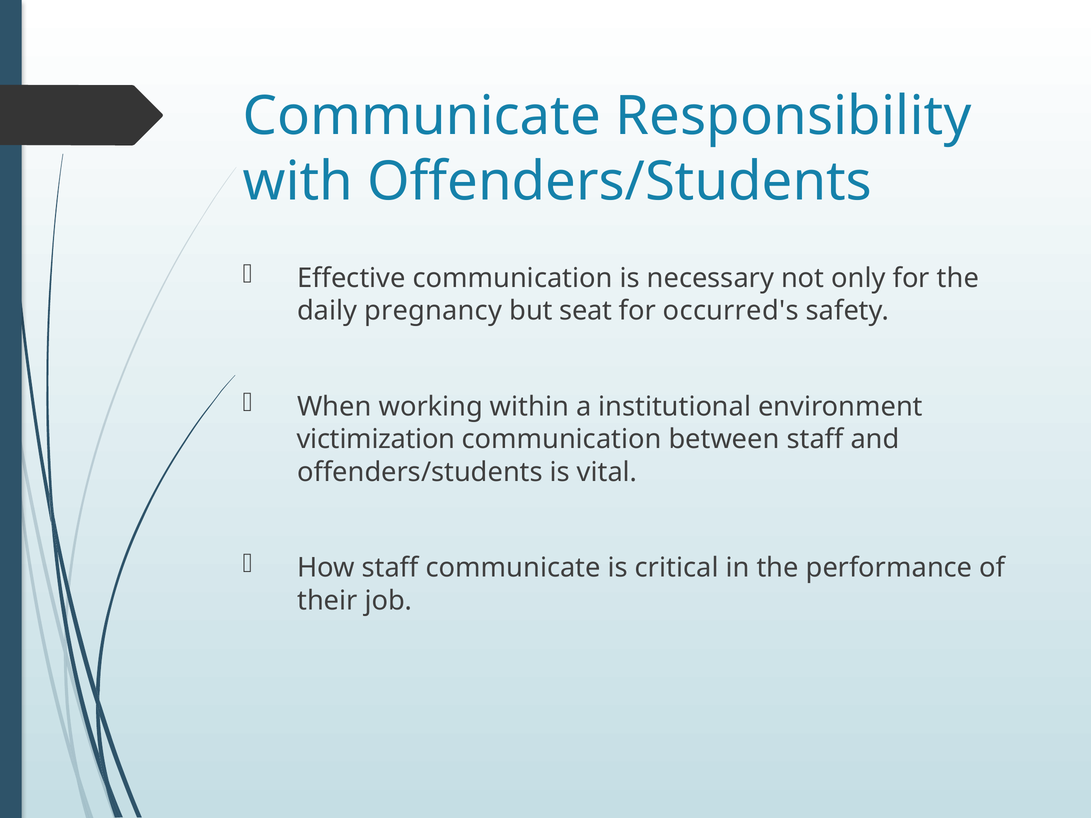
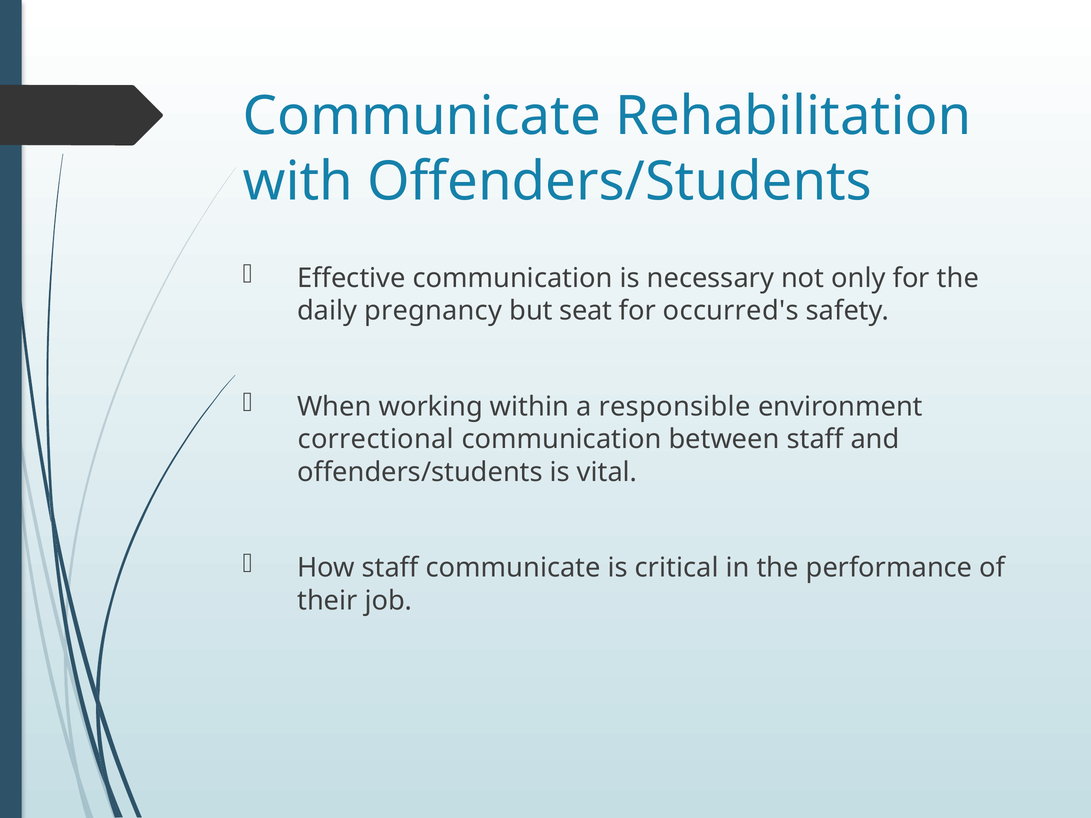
Responsibility: Responsibility -> Rehabilitation
institutional: institutional -> responsible
victimization: victimization -> correctional
